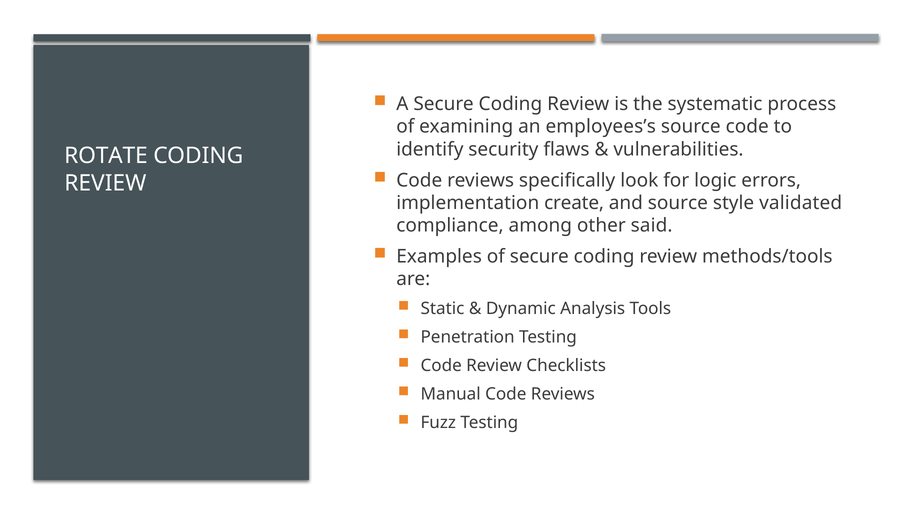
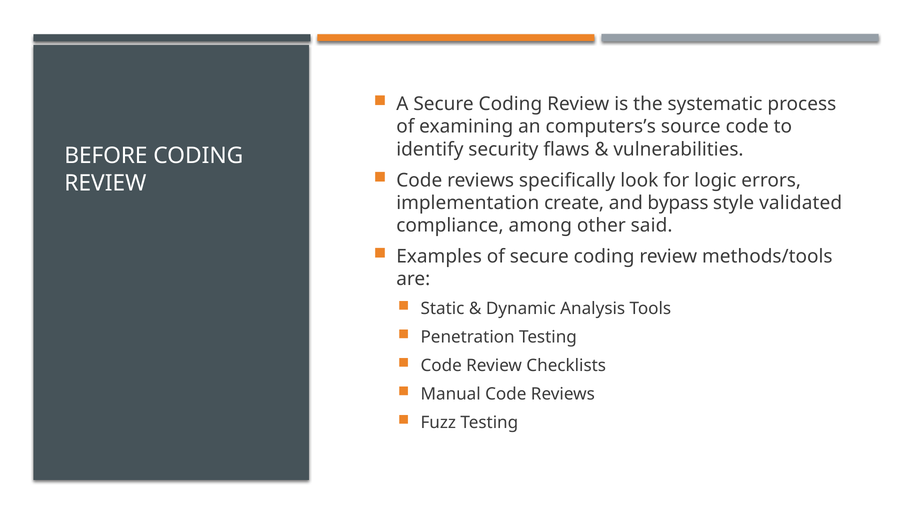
employees’s: employees’s -> computers’s
ROTATE: ROTATE -> BEFORE
and source: source -> bypass
